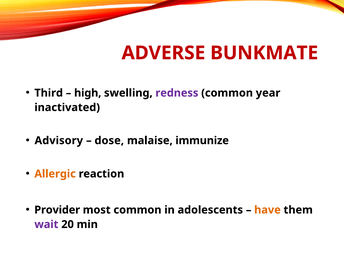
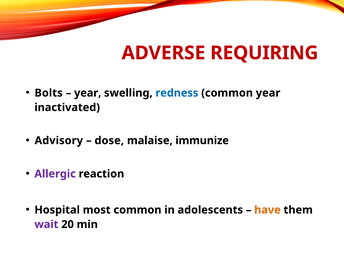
BUNKMATE: BUNKMATE -> REQUIRING
Third: Third -> Bolts
high at (88, 93): high -> year
redness colour: purple -> blue
Allergic colour: orange -> purple
Provider: Provider -> Hospital
